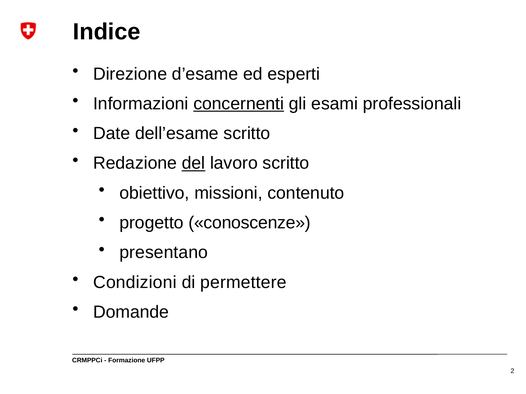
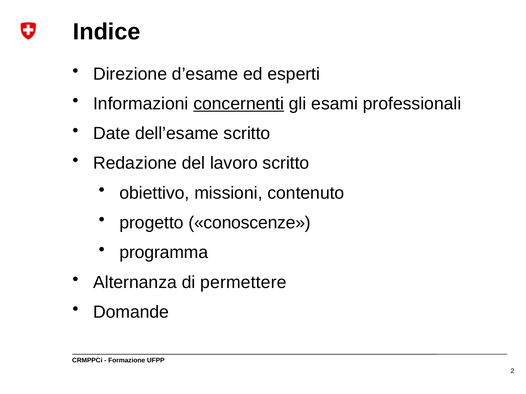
del underline: present -> none
presentano: presentano -> programma
Condizioni: Condizioni -> Alternanza
